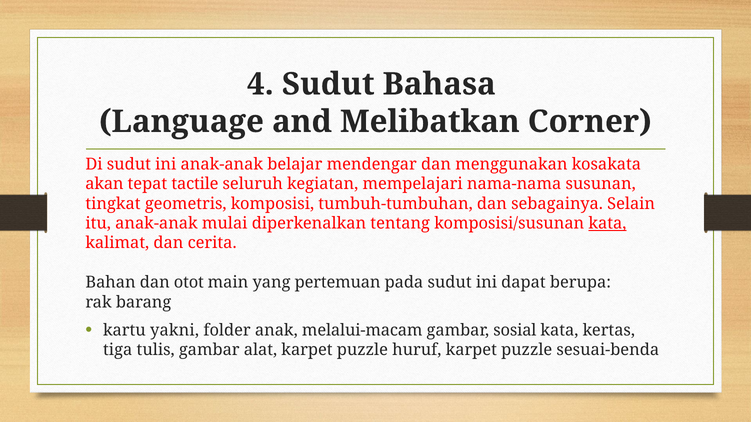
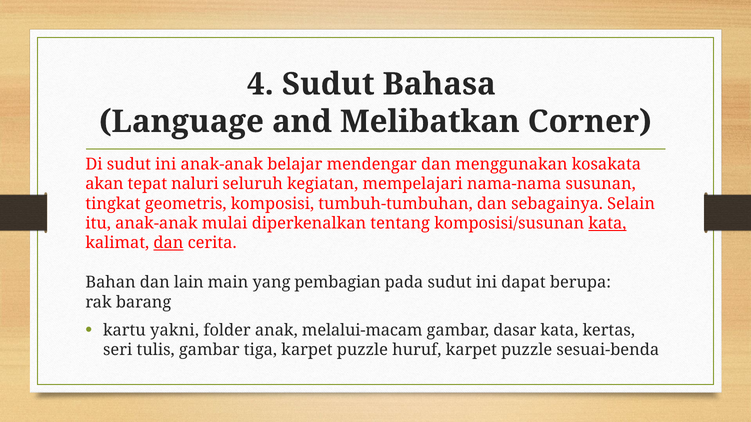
tactile: tactile -> naluri
dan at (168, 243) underline: none -> present
otot: otot -> lain
pertemuan: pertemuan -> pembagian
sosial: sosial -> dasar
tiga: tiga -> seri
alat: alat -> tiga
